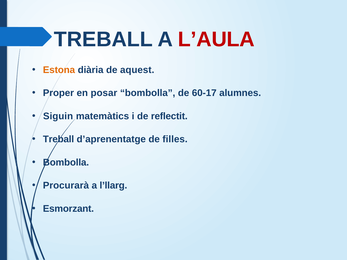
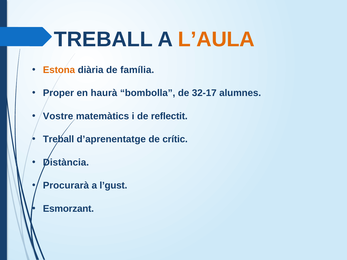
L’AULA colour: red -> orange
aquest: aquest -> família
posar: posar -> haurà
60-17: 60-17 -> 32-17
Siguin: Siguin -> Vostre
filles: filles -> crític
Bombolla at (66, 163): Bombolla -> Distància
l’llarg: l’llarg -> l’gust
